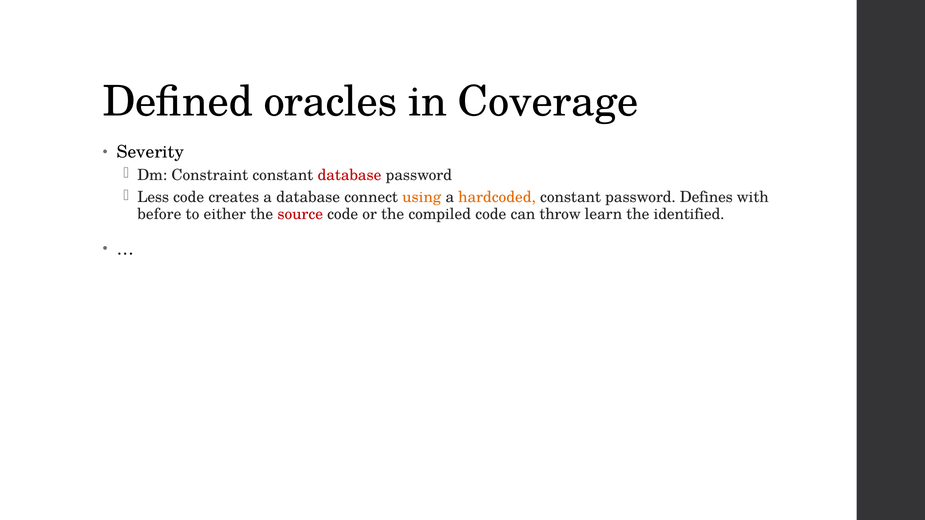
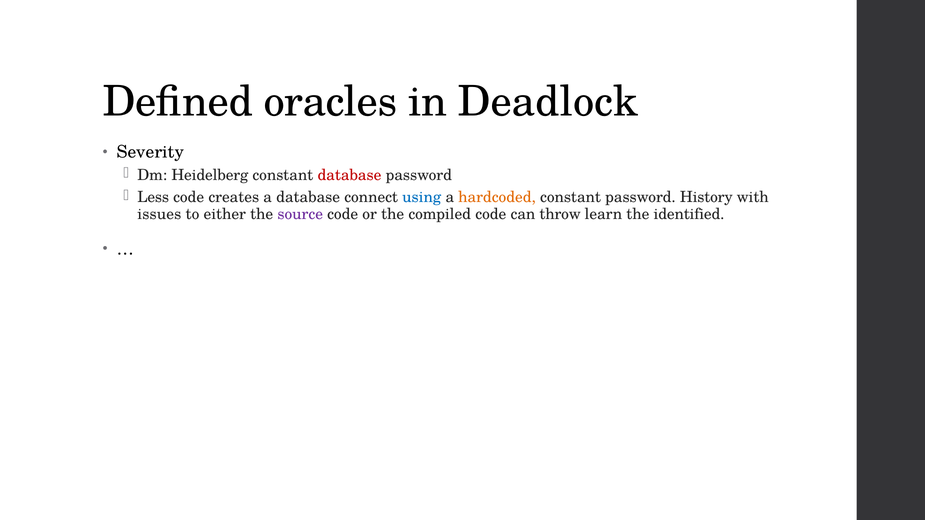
Coverage: Coverage -> Deadlock
Constraint: Constraint -> Heidelberg
using colour: orange -> blue
Defines: Defines -> History
before: before -> issues
source colour: red -> purple
